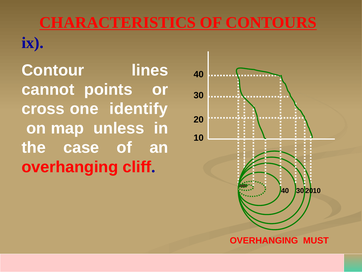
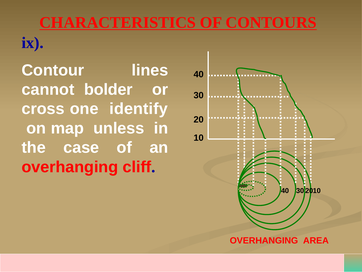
points: points -> bolder
MUST: MUST -> AREA
